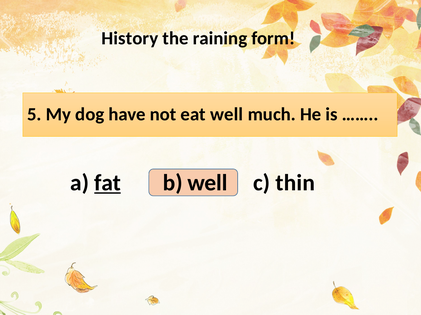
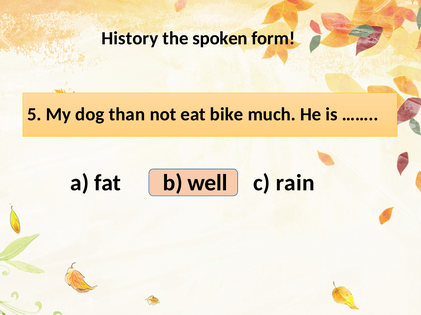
raining: raining -> spoken
have: have -> than
eat well: well -> bike
fat underline: present -> none
thin: thin -> rain
